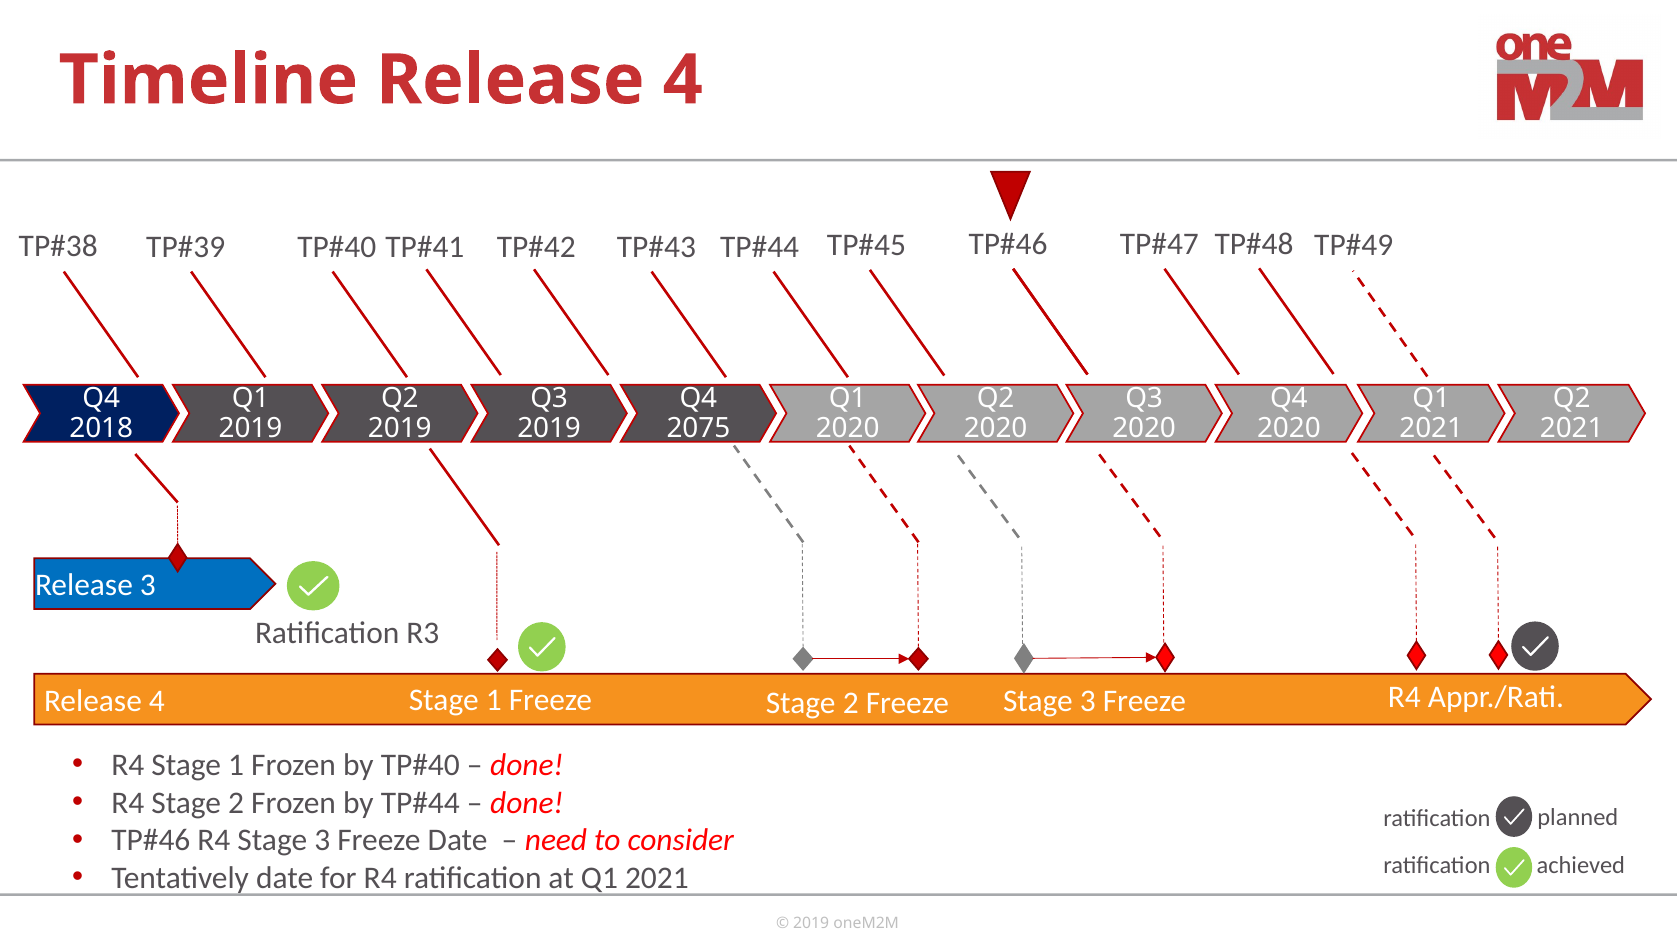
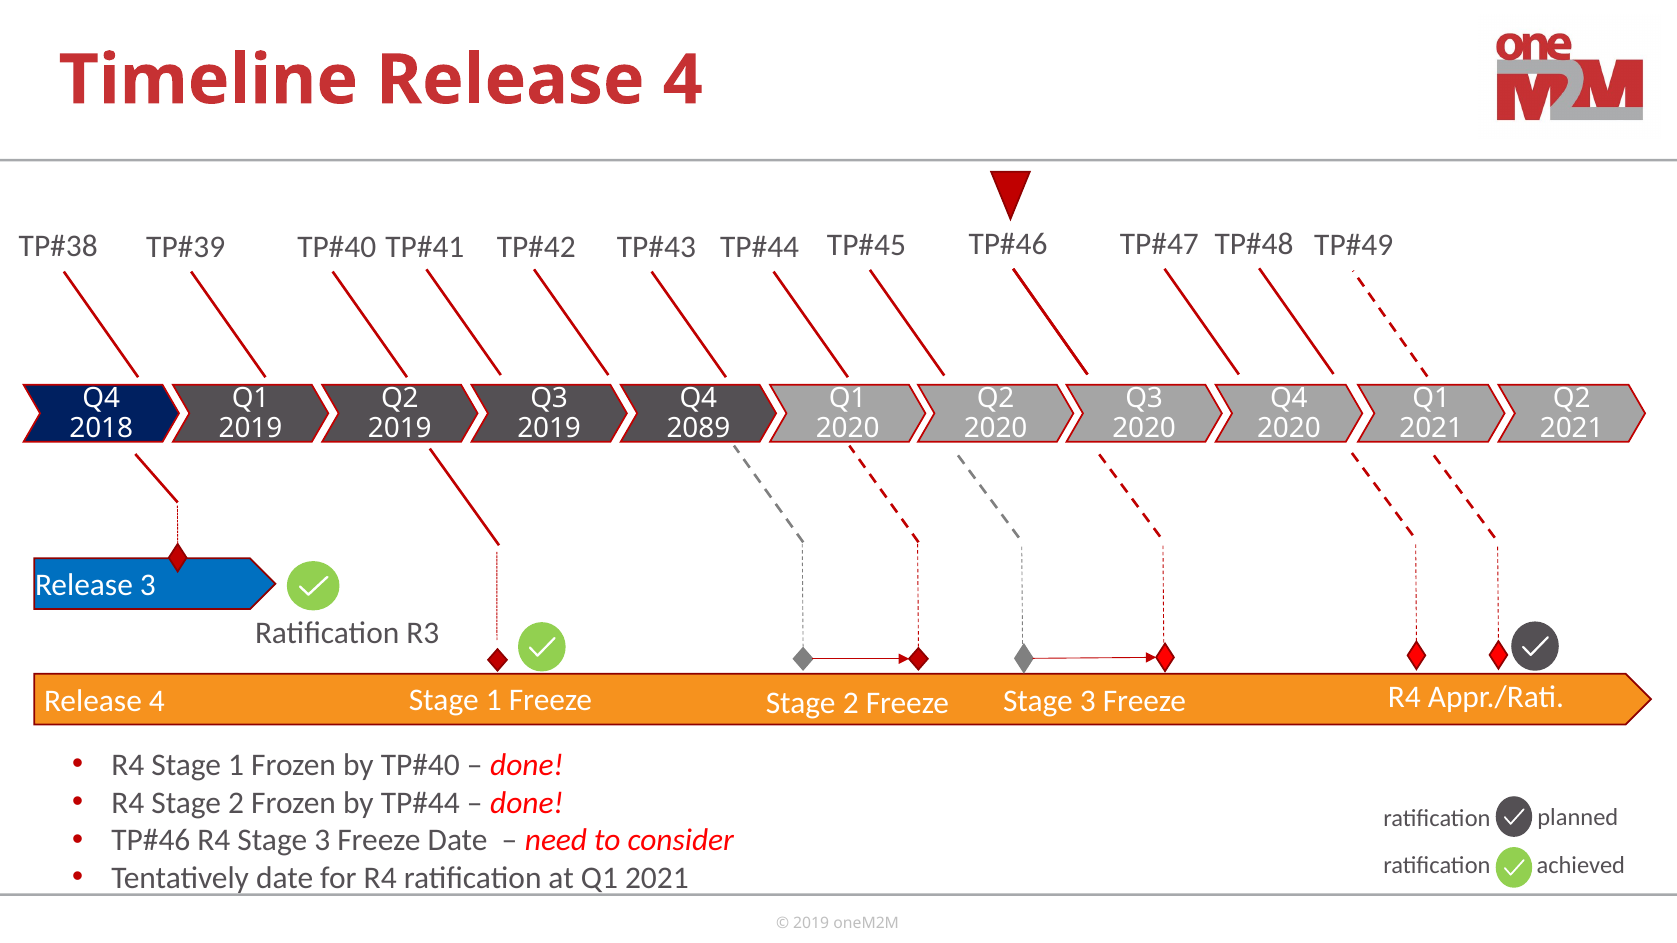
2075: 2075 -> 2089
